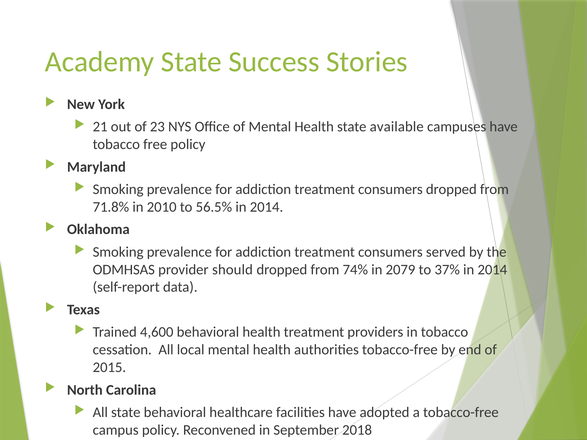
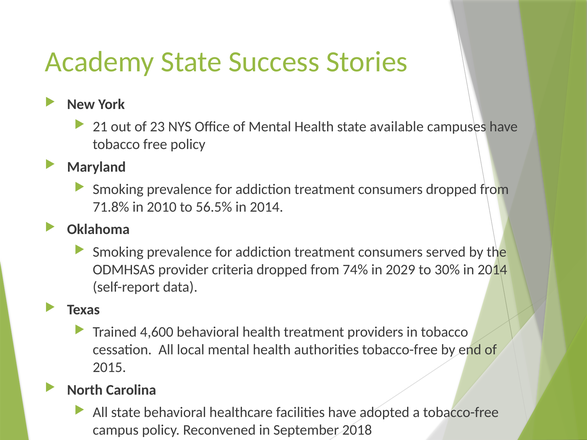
should: should -> criteria
2079: 2079 -> 2029
37%: 37% -> 30%
